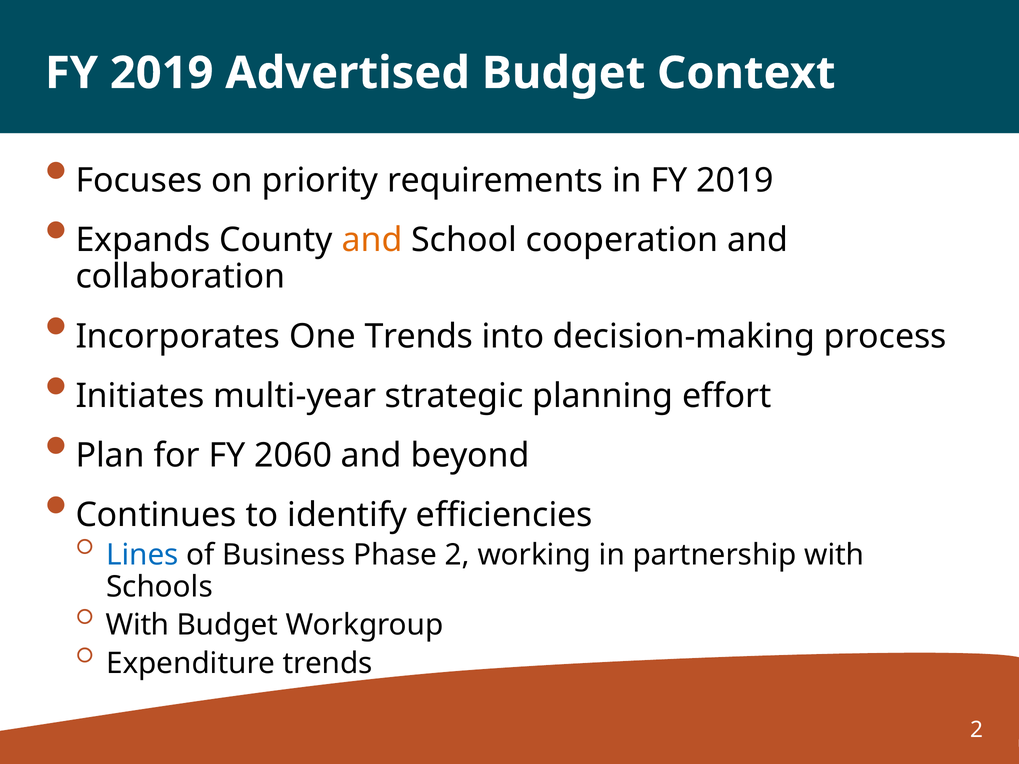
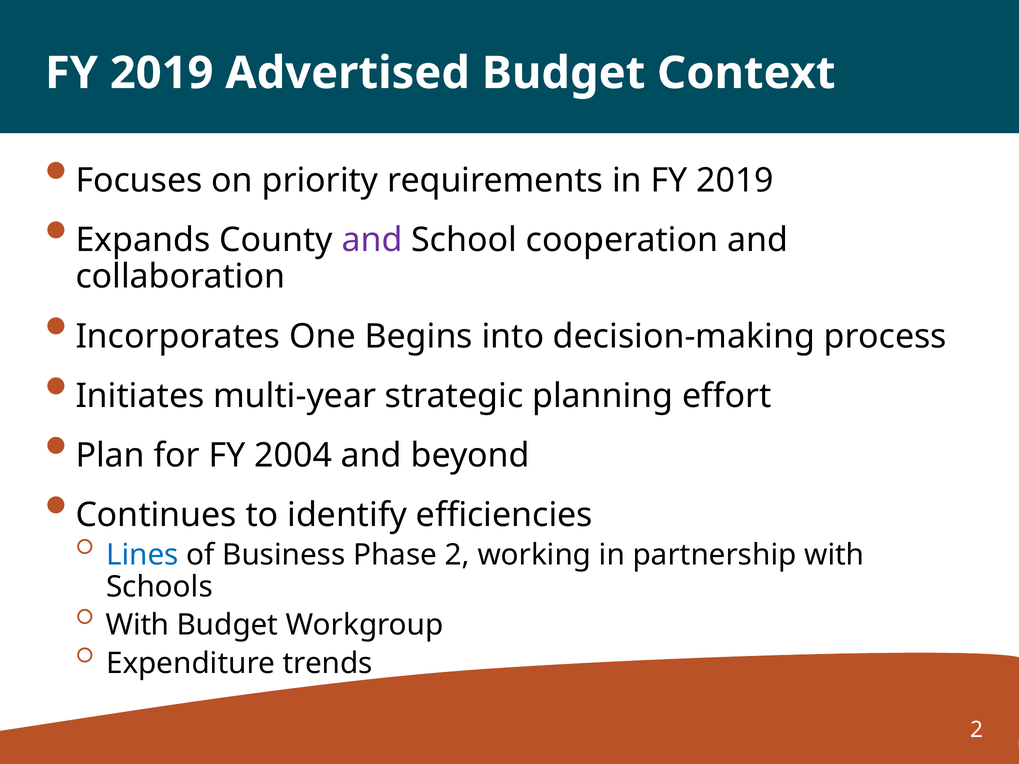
and at (372, 240) colour: orange -> purple
One Trends: Trends -> Begins
2060: 2060 -> 2004
